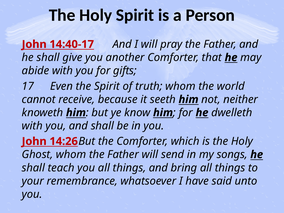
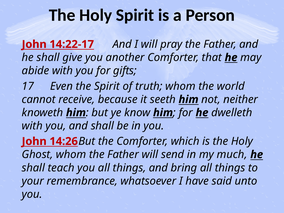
14:40‑17: 14:40‑17 -> 14:22‑17
songs: songs -> much
